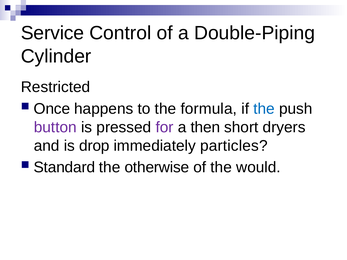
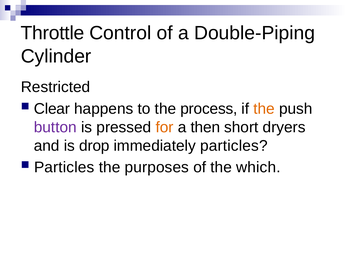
Service: Service -> Throttle
Once: Once -> Clear
formula: formula -> process
the at (264, 109) colour: blue -> orange
for colour: purple -> orange
Standard at (64, 167): Standard -> Particles
otherwise: otherwise -> purposes
would: would -> which
